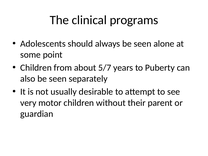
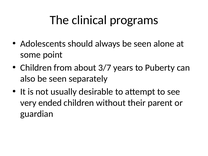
5/7: 5/7 -> 3/7
motor: motor -> ended
